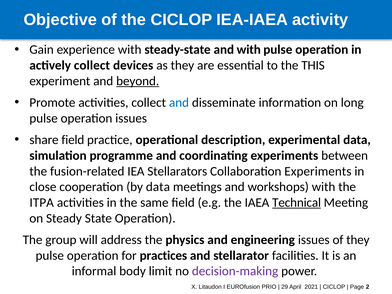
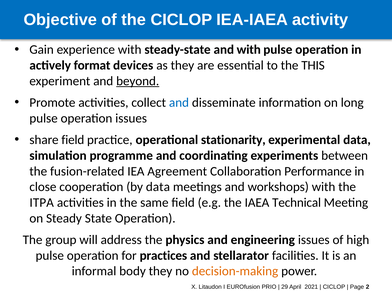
actively collect: collect -> format
description: description -> stationarity
Stellarators: Stellarators -> Agreement
Collaboration Experiments: Experiments -> Performance
Technical underline: present -> none
of they: they -> high
body limit: limit -> they
decision-making colour: purple -> orange
